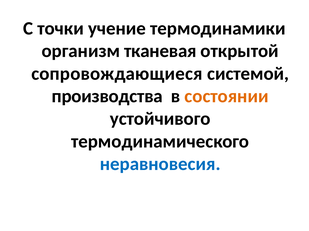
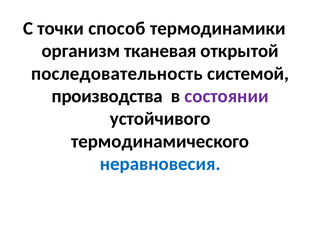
учение: учение -> способ
сопровождающиеся: сопровождающиеся -> последовательность
состоянии colour: orange -> purple
